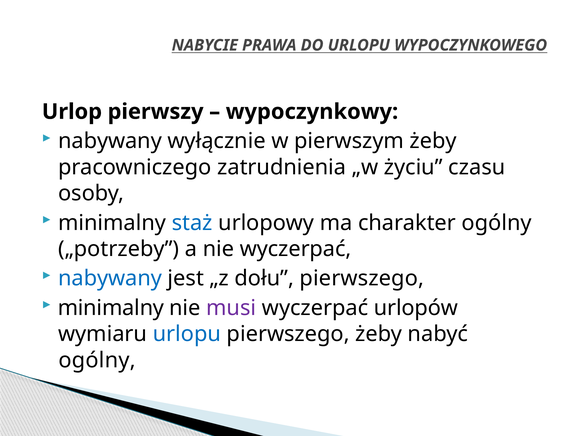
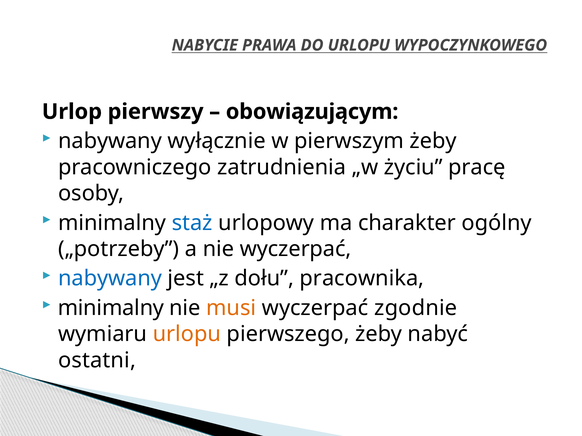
wypoczynkowy: wypoczynkowy -> obowiązującym
czasu: czasu -> pracę
dołu pierwszego: pierwszego -> pracownika
musi colour: purple -> orange
urlopów: urlopów -> zgodnie
urlopu at (187, 334) colour: blue -> orange
ogólny at (97, 361): ogólny -> ostatni
